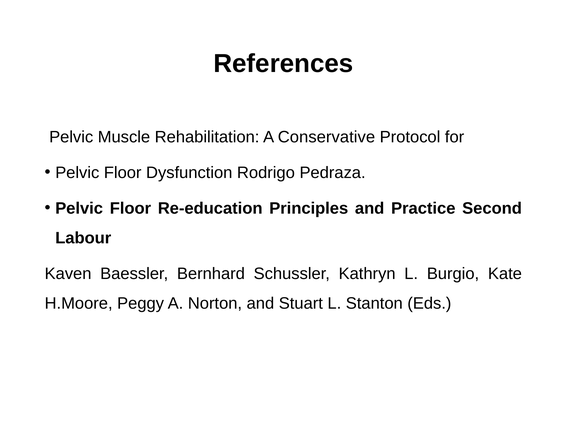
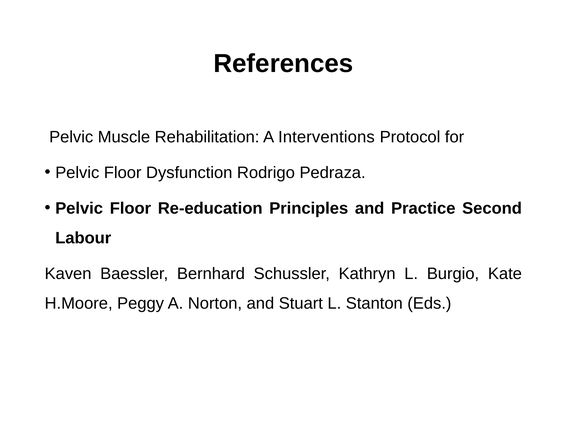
Conservative: Conservative -> Interventions
